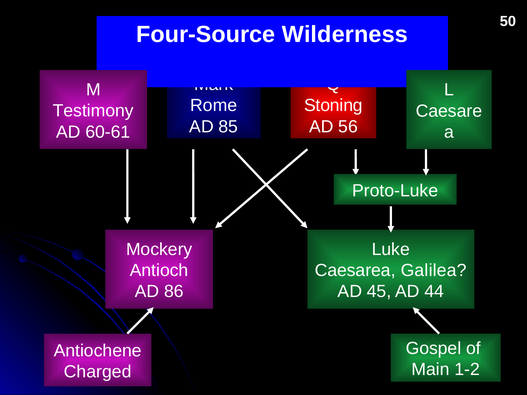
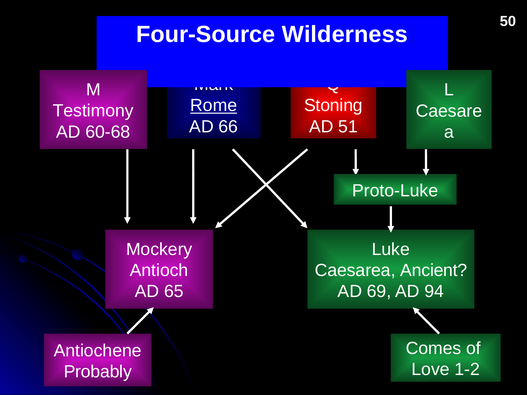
Rome underline: none -> present
85: 85 -> 66
56: 56 -> 51
60-61: 60-61 -> 60-68
Galilea: Galilea -> Ancient
86: 86 -> 65
45: 45 -> 69
44: 44 -> 94
Gospel: Gospel -> Comes
Main: Main -> Love
Charged: Charged -> Probably
